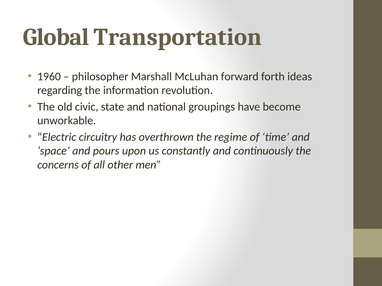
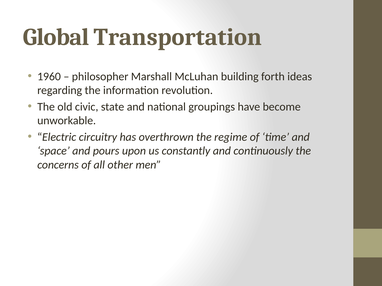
forward: forward -> building
